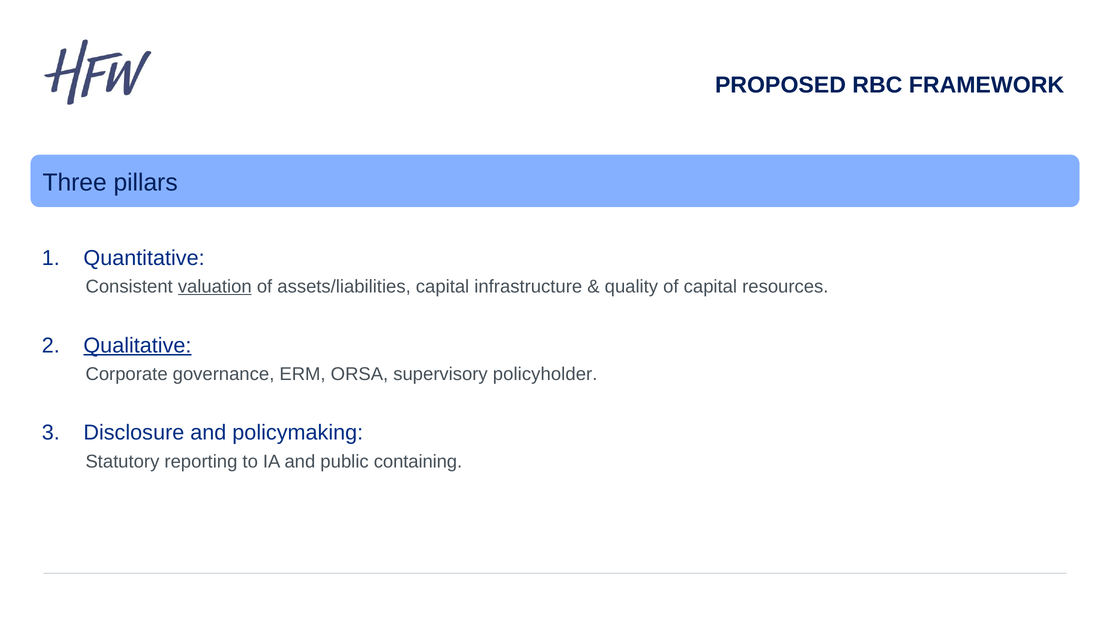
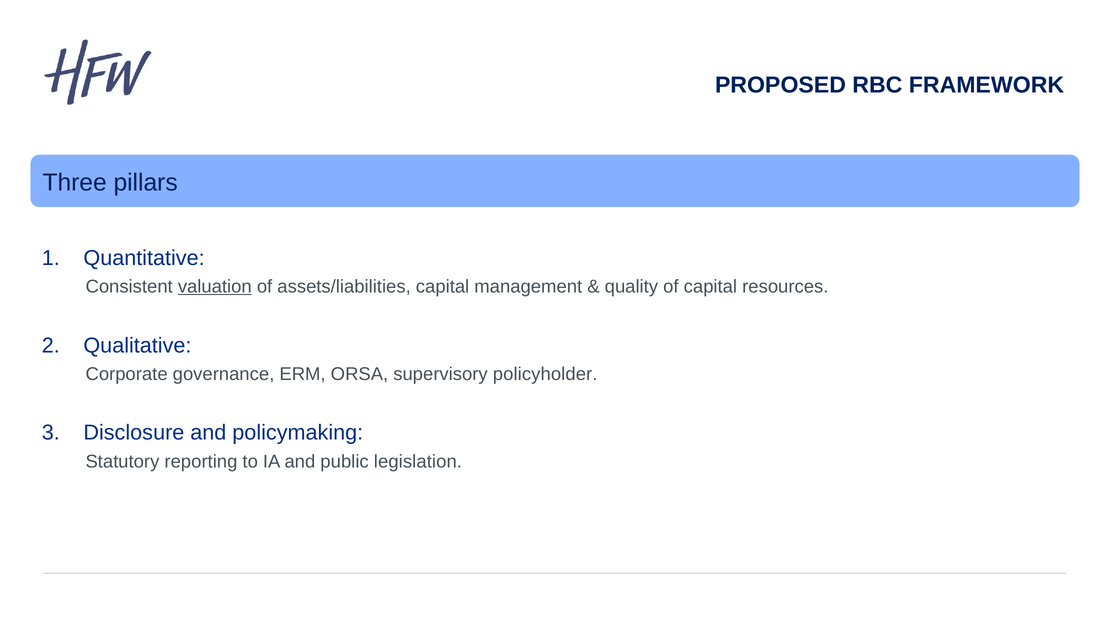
infrastructure: infrastructure -> management
Qualitative underline: present -> none
containing: containing -> legislation
